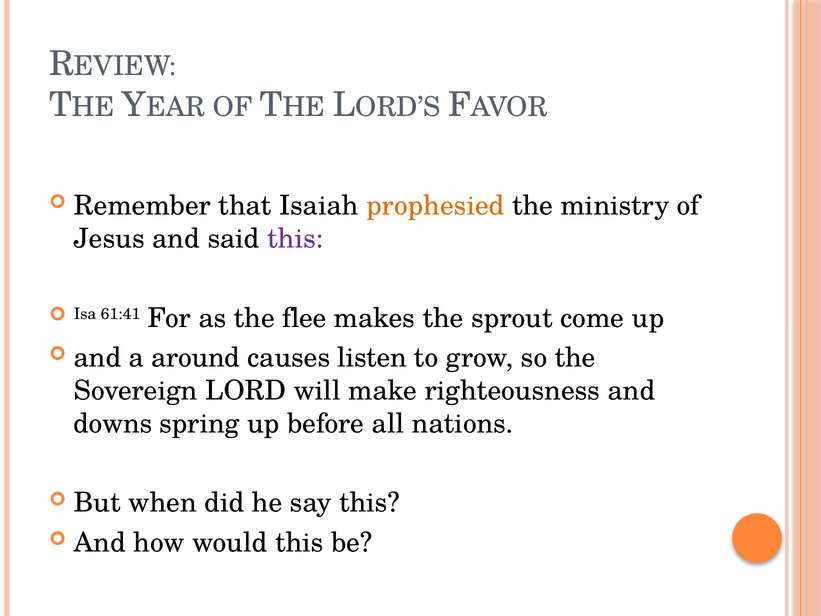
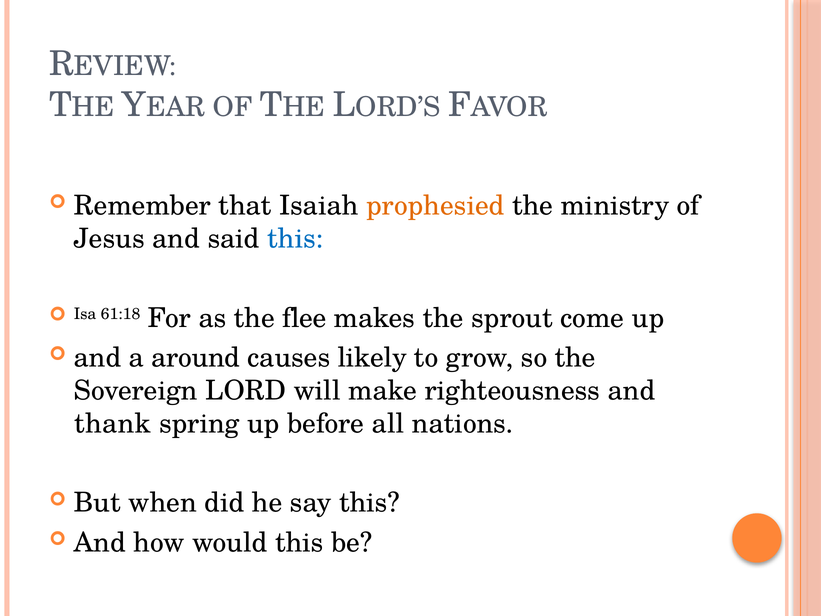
this at (295, 239) colour: purple -> blue
61:41: 61:41 -> 61:18
listen: listen -> likely
downs: downs -> thank
